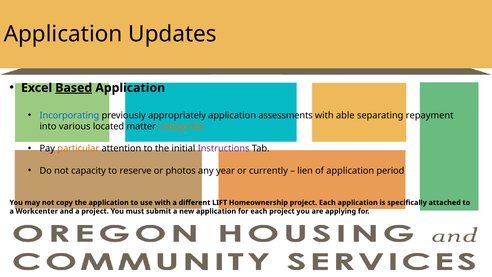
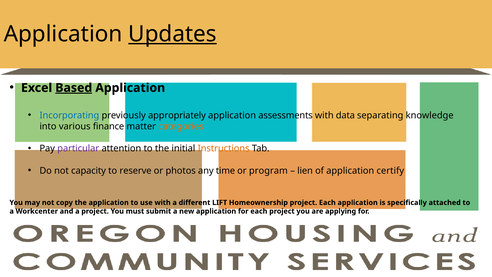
Updates underline: none -> present
able: able -> data
repayment: repayment -> knowledge
located: located -> finance
particular colour: orange -> purple
Instructions colour: purple -> orange
year: year -> time
currently: currently -> program
period: period -> certify
